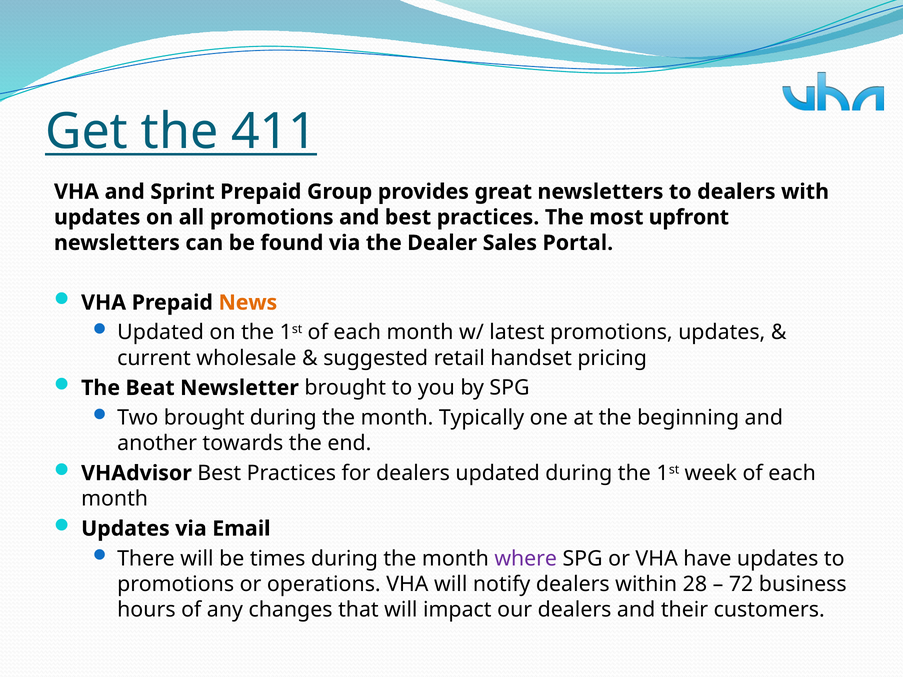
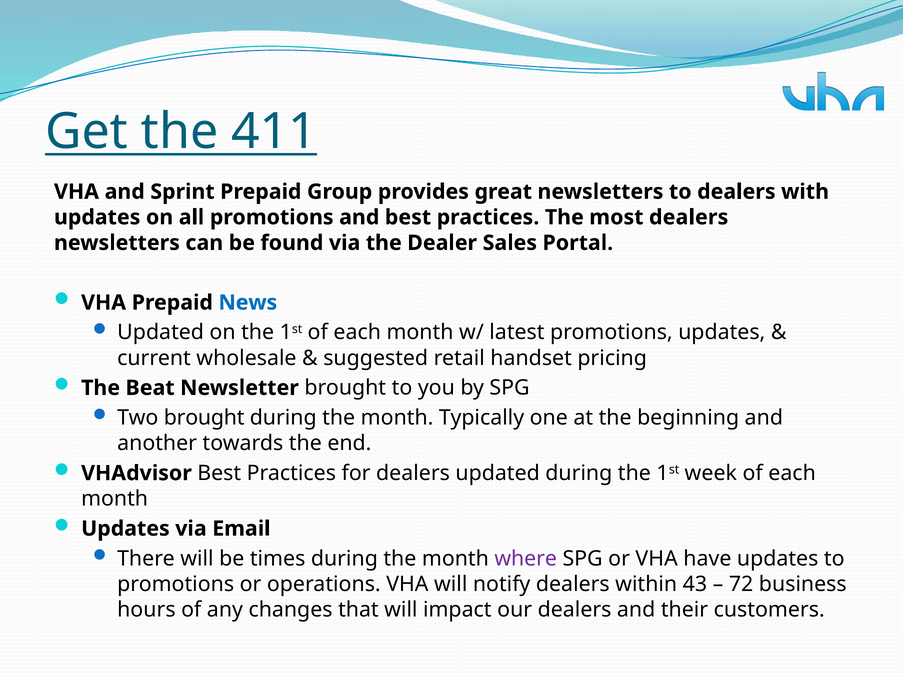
most upfront: upfront -> dealers
News colour: orange -> blue
28: 28 -> 43
